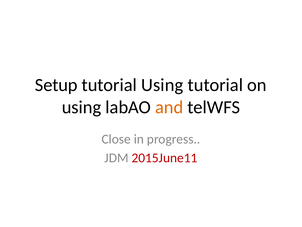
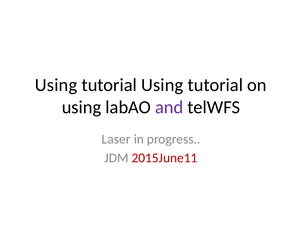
Setup at (56, 85): Setup -> Using
and colour: orange -> purple
Close: Close -> Laser
